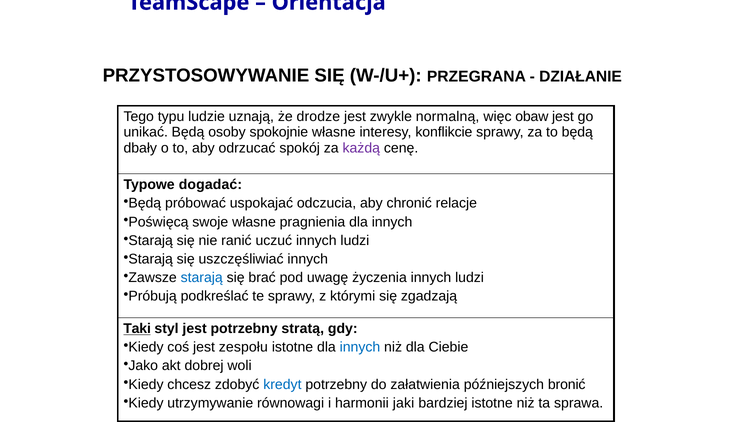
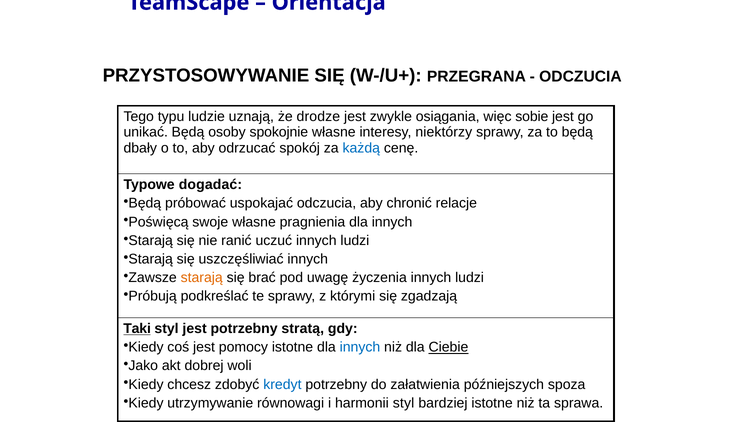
DZIAŁANIE at (581, 77): DZIAŁANIE -> ODCZUCIA
normalną: normalną -> osiągania
obaw: obaw -> sobie
konflikcie: konflikcie -> niektórzy
każdą colour: purple -> blue
starają at (202, 277) colour: blue -> orange
zespołu: zespołu -> pomocy
Ciebie underline: none -> present
bronić: bronić -> spoza
harmonii jaki: jaki -> styl
